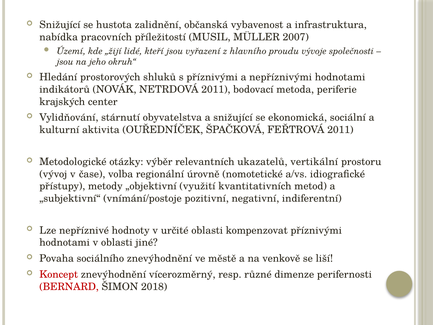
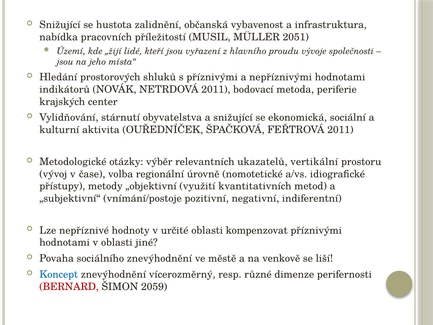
2007: 2007 -> 2051
okruh“: okruh“ -> místa“
Koncept colour: red -> blue
2018: 2018 -> 2059
